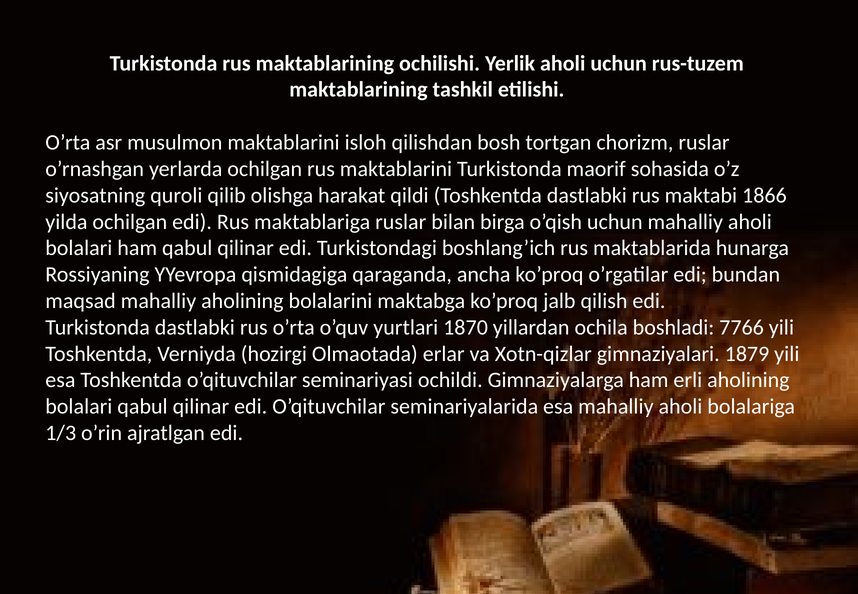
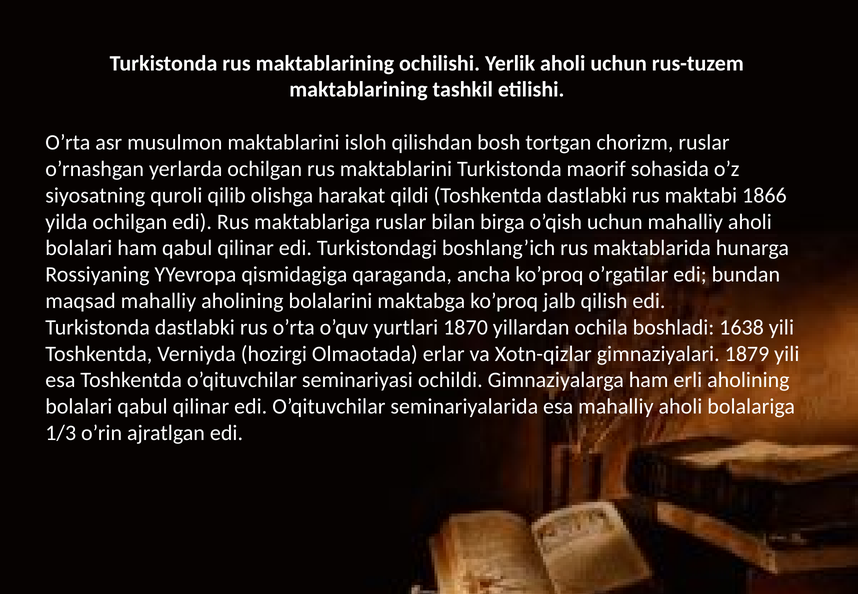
7766: 7766 -> 1638
